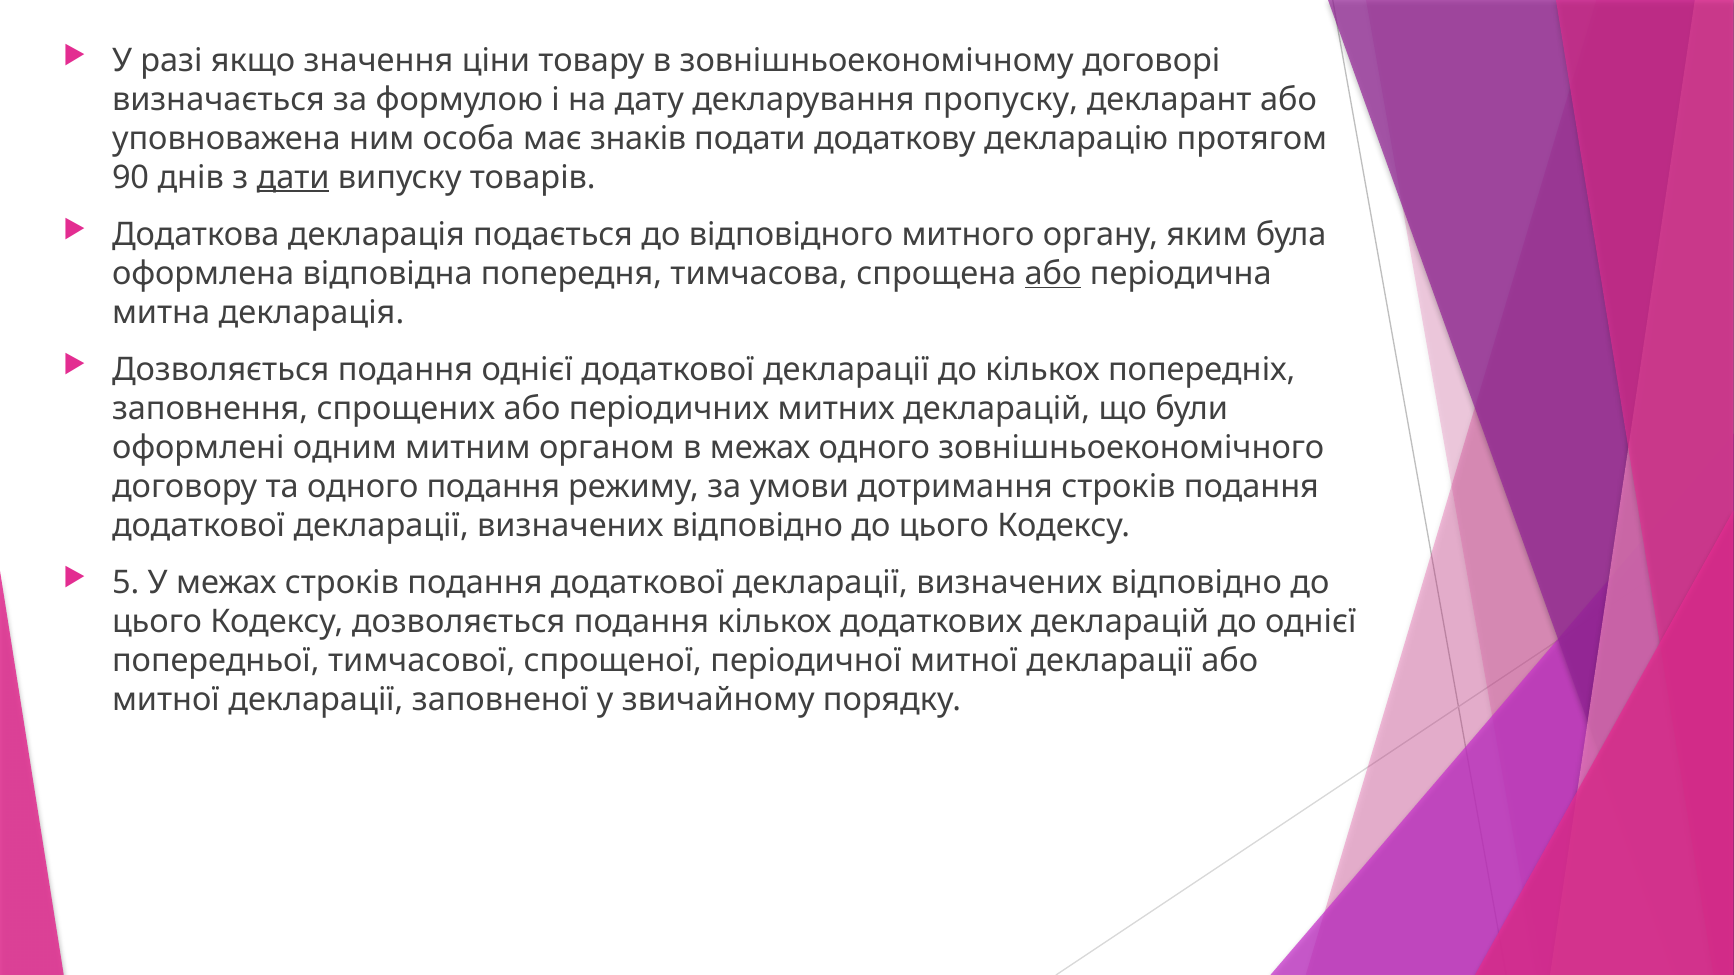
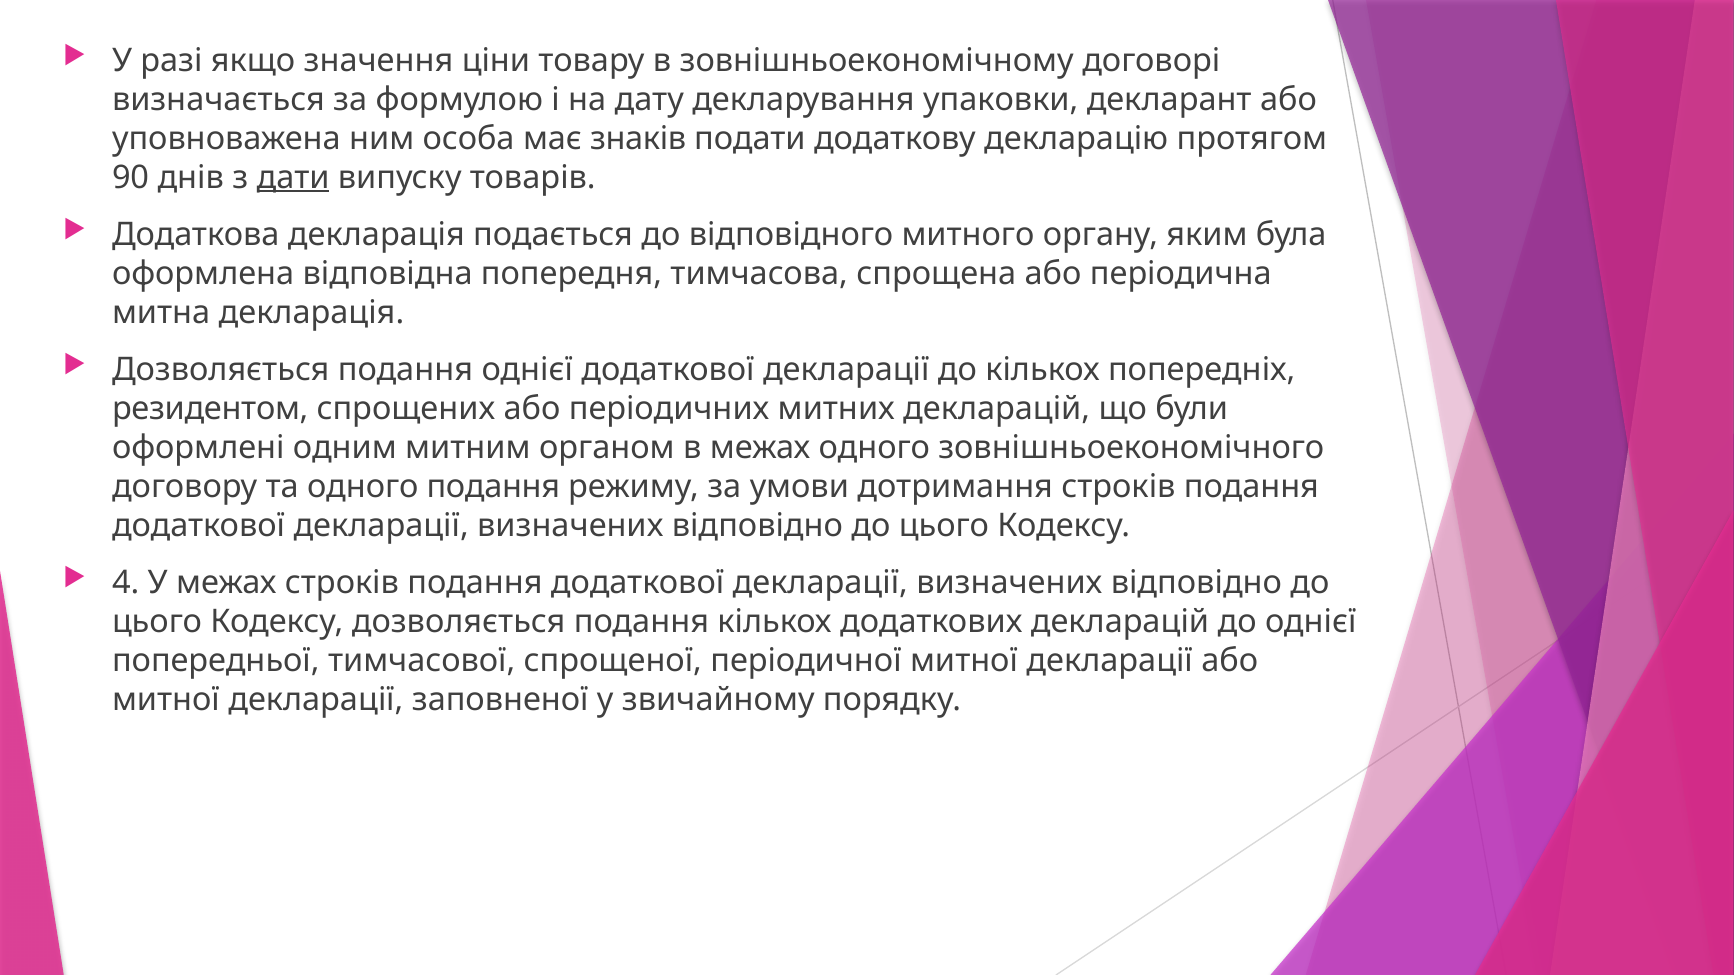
пропуску: пропуску -> упаковки
або at (1053, 274) underline: present -> none
заповнення: заповнення -> резидентом
5: 5 -> 4
